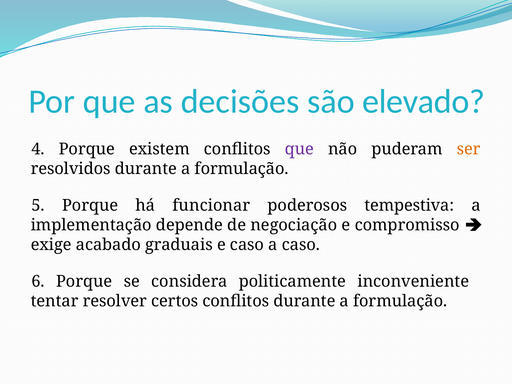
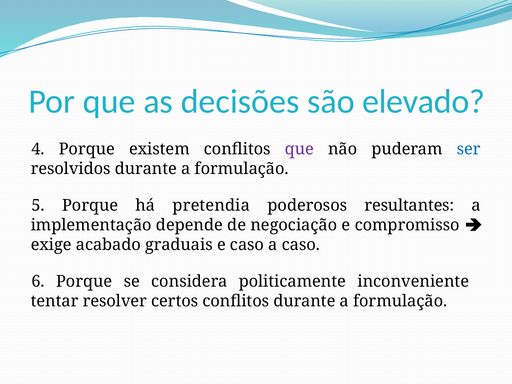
ser colour: orange -> blue
funcionar: funcionar -> pretendia
tempestiva: tempestiva -> resultantes
